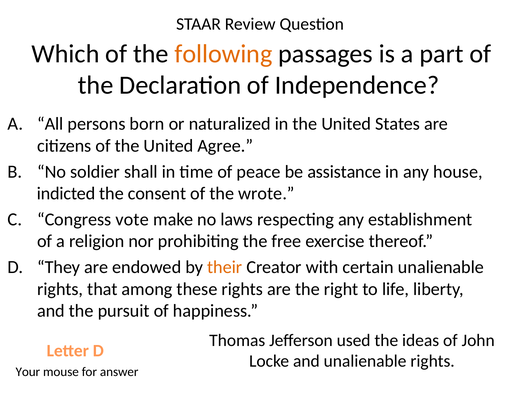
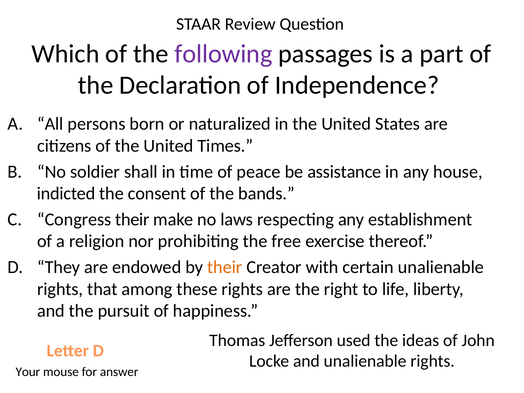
following colour: orange -> purple
Agree: Agree -> Times
wrote: wrote -> bands
Congress vote: vote -> their
